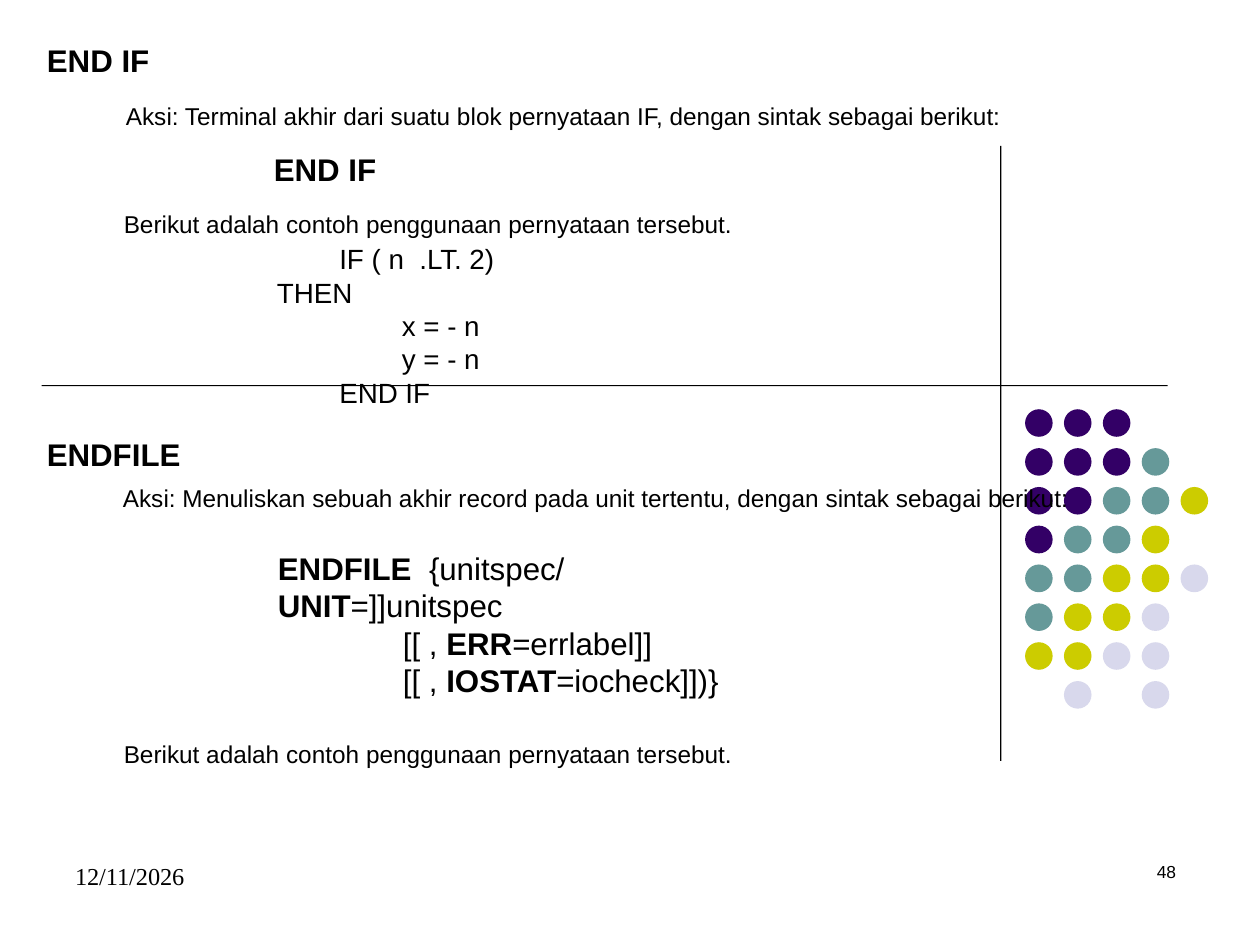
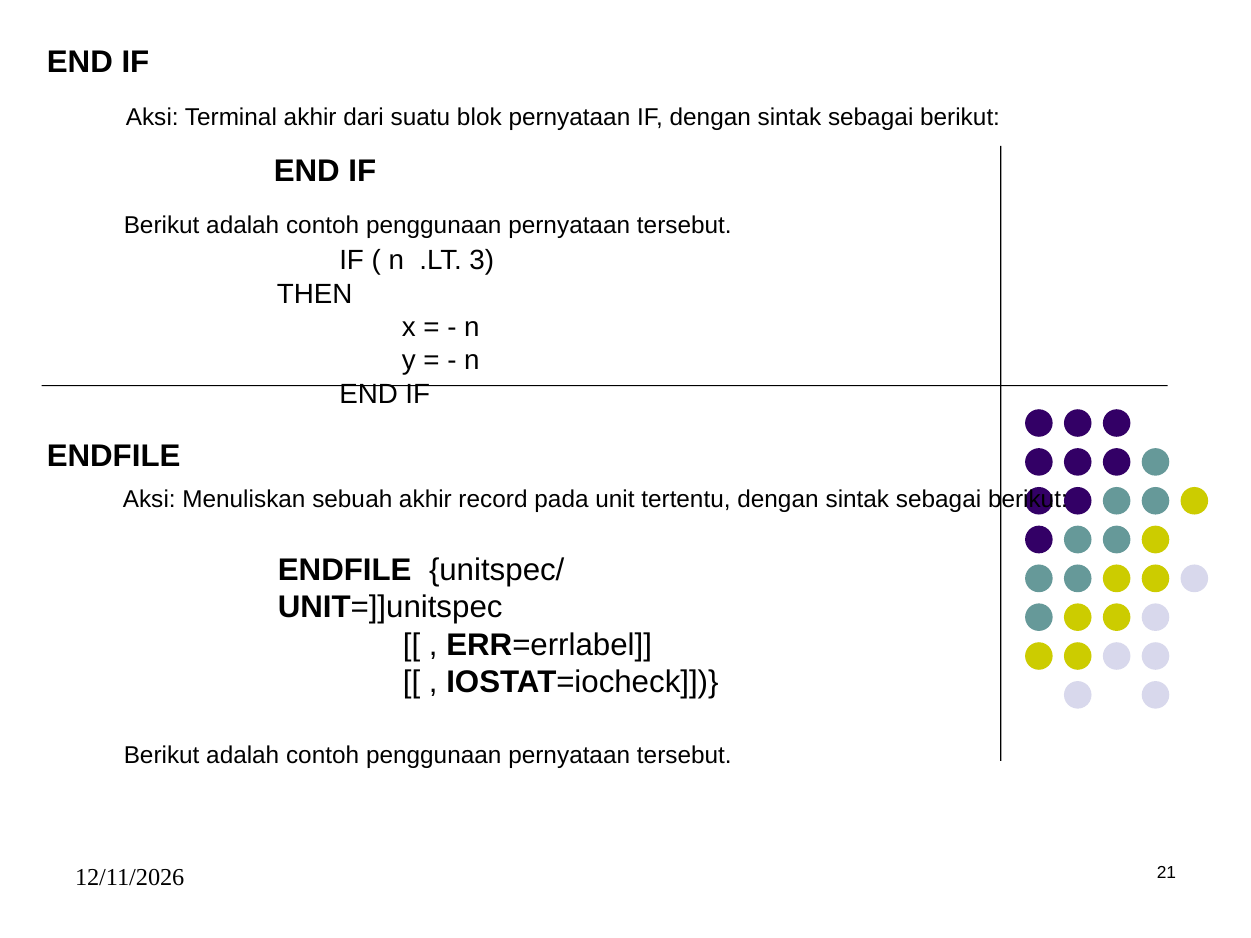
2: 2 -> 3
48: 48 -> 21
